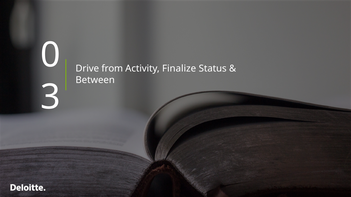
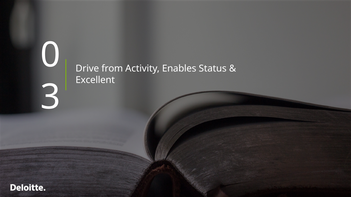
Finalize: Finalize -> Enables
Between: Between -> Excellent
